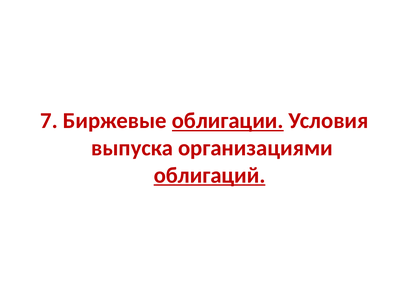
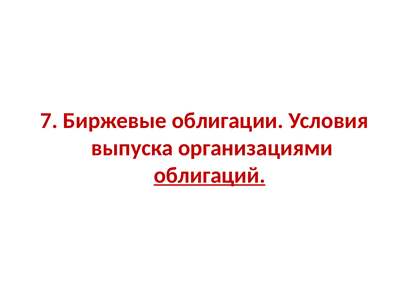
облигации underline: present -> none
